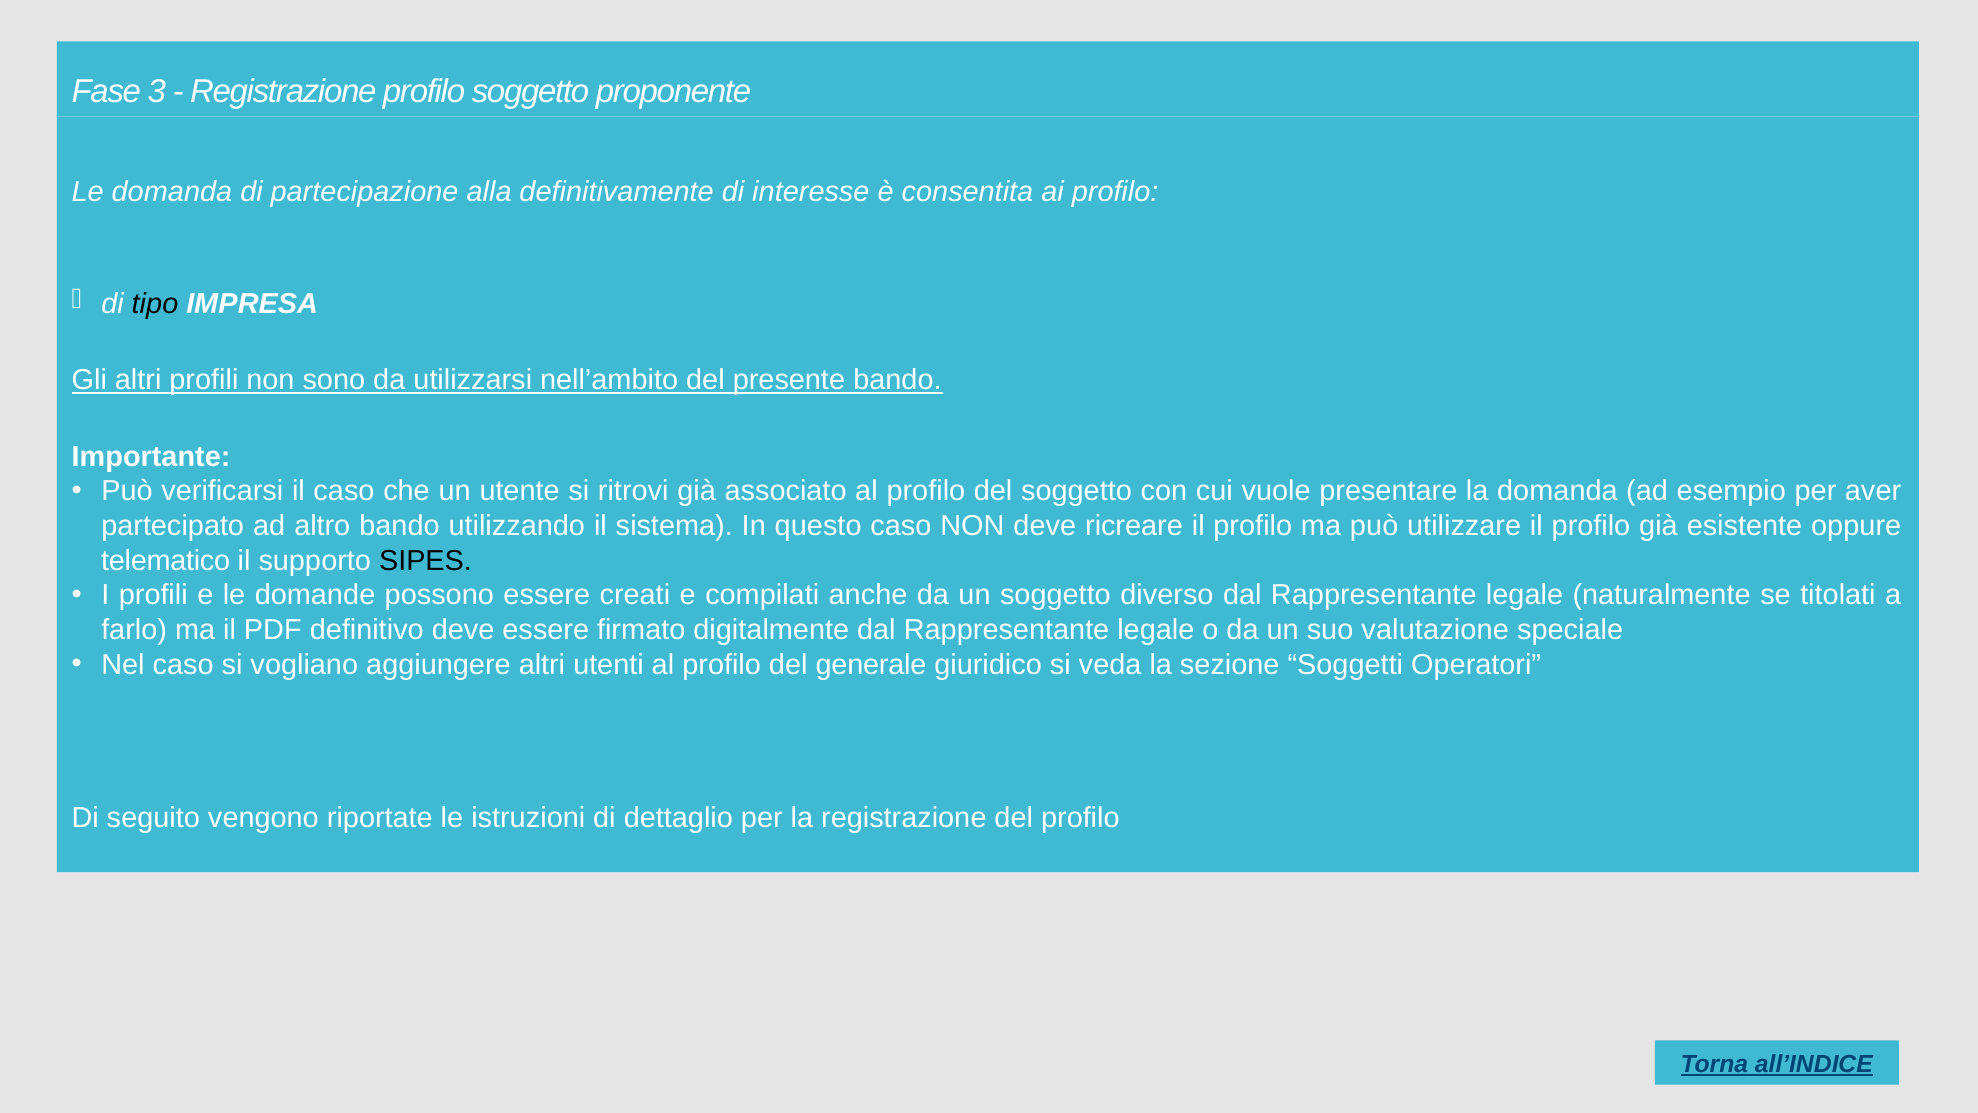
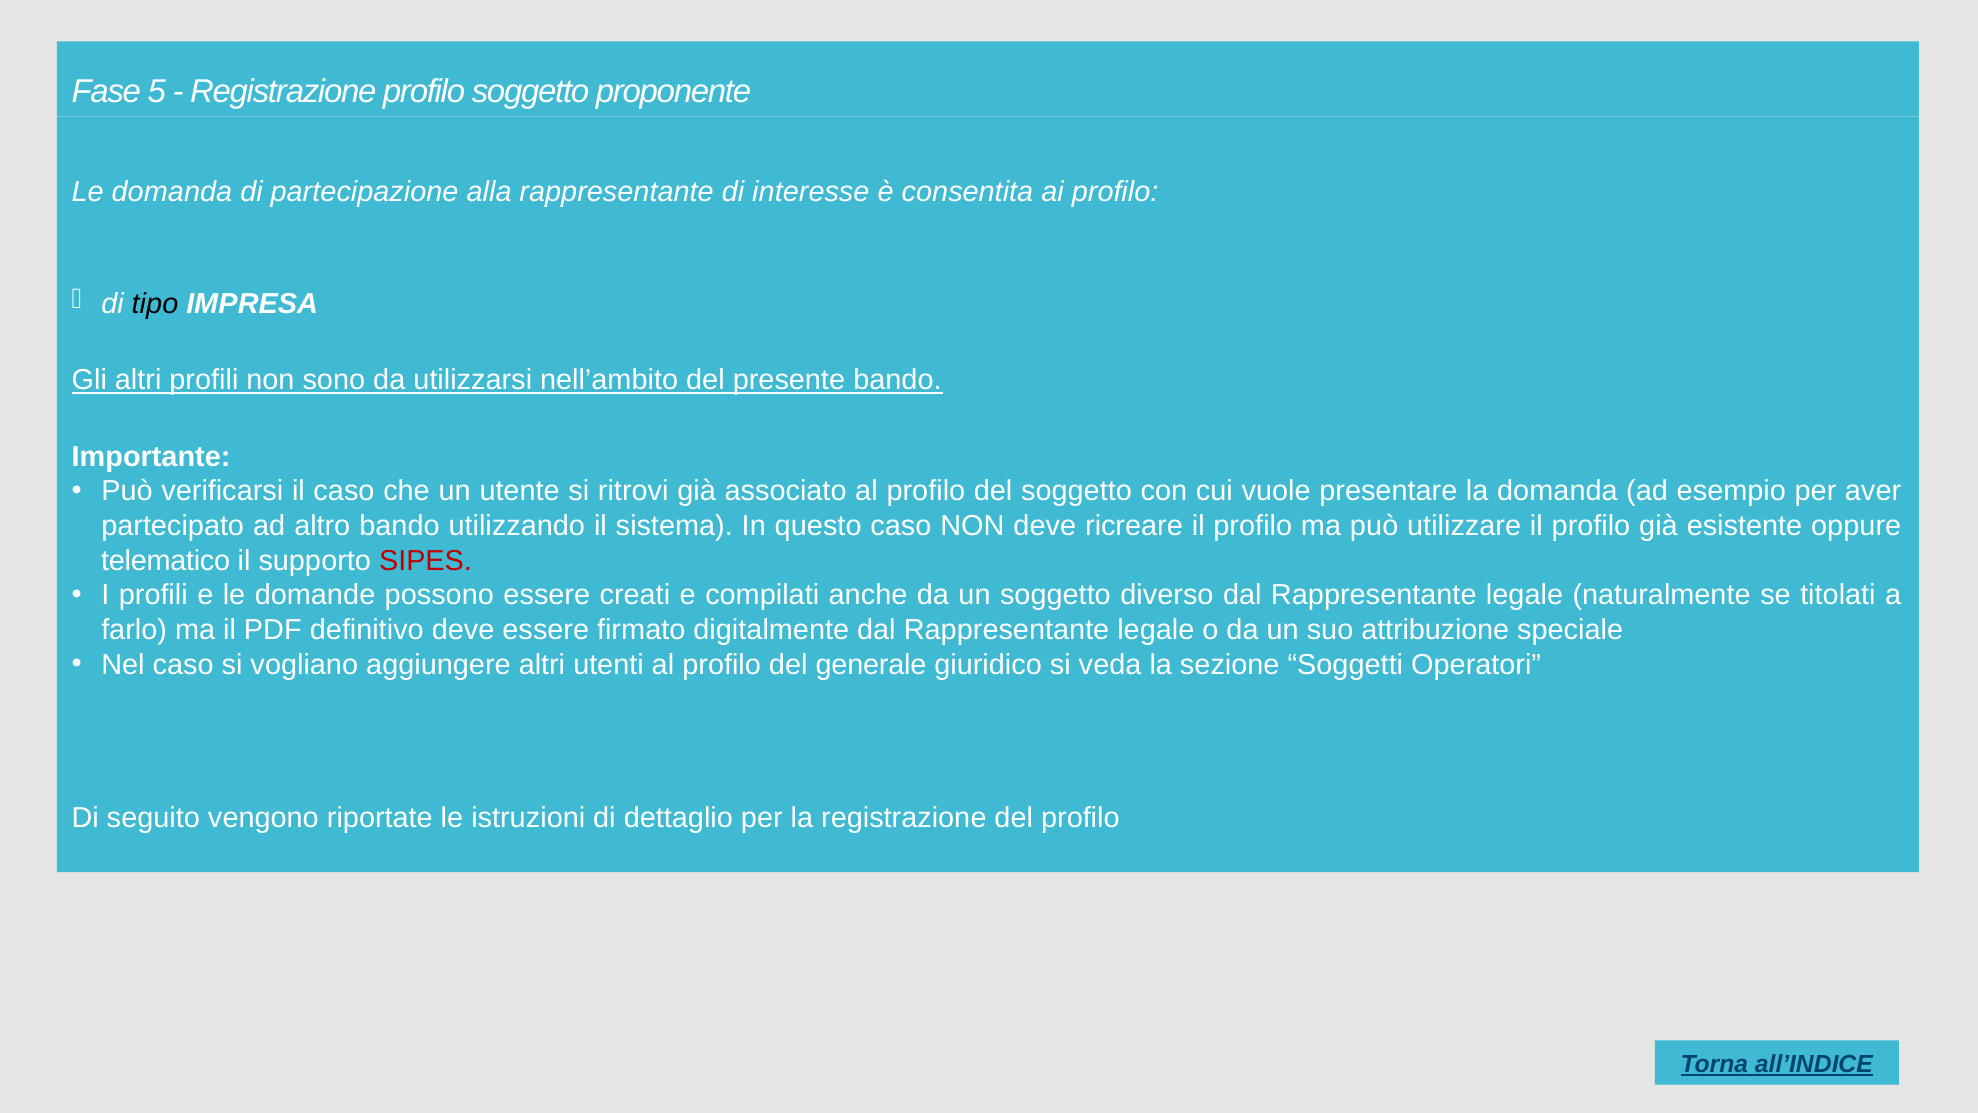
3: 3 -> 5
alla definitivamente: definitivamente -> rappresentante
SIPES colour: black -> red
valutazione: valutazione -> attribuzione
